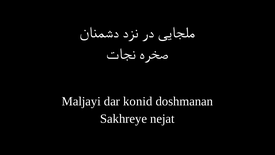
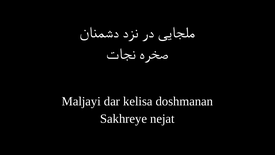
konid: konid -> kelisa
